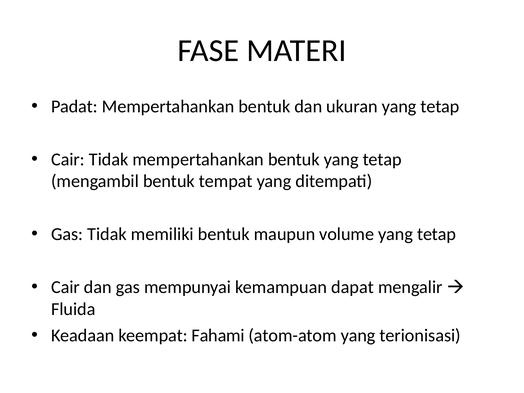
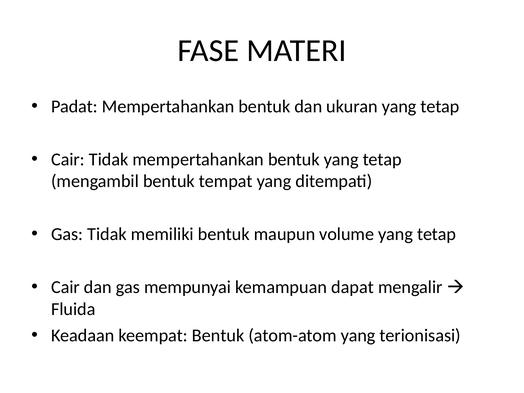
keempat Fahami: Fahami -> Bentuk
